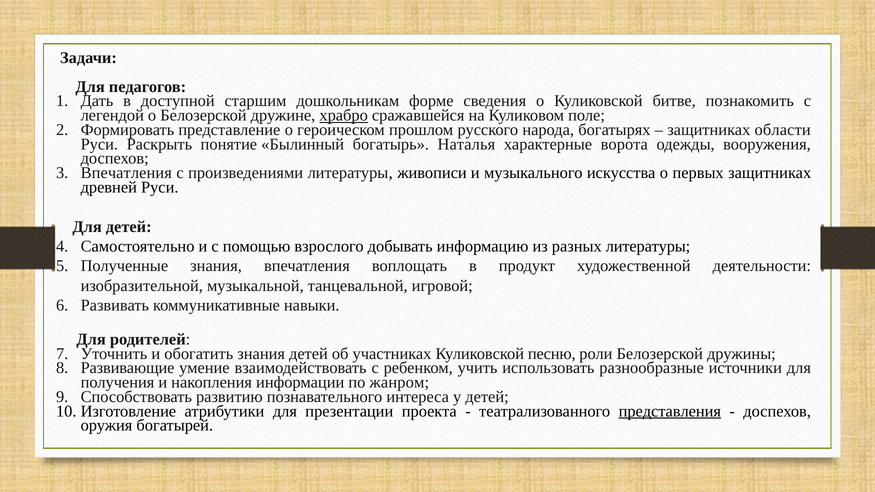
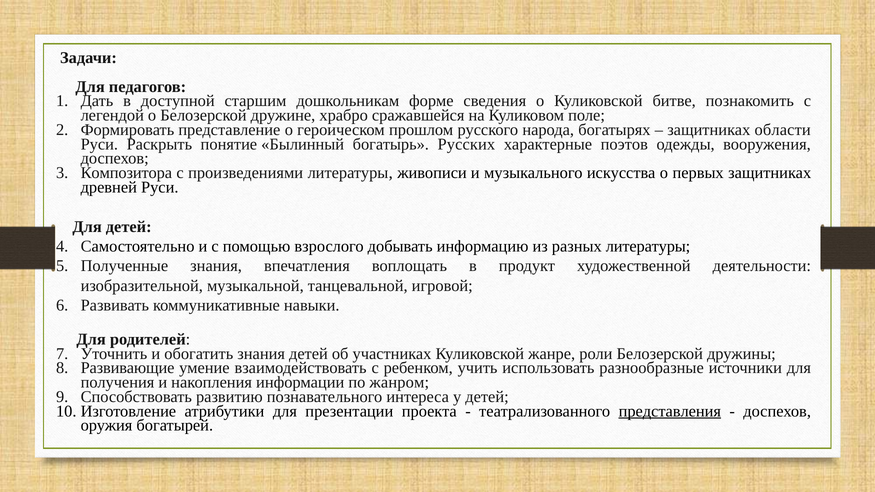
храбро underline: present -> none
Наталья: Наталья -> Русских
ворота: ворота -> поэтов
Впечатления at (126, 173): Впечатления -> Композитора
песню: песню -> жанре
